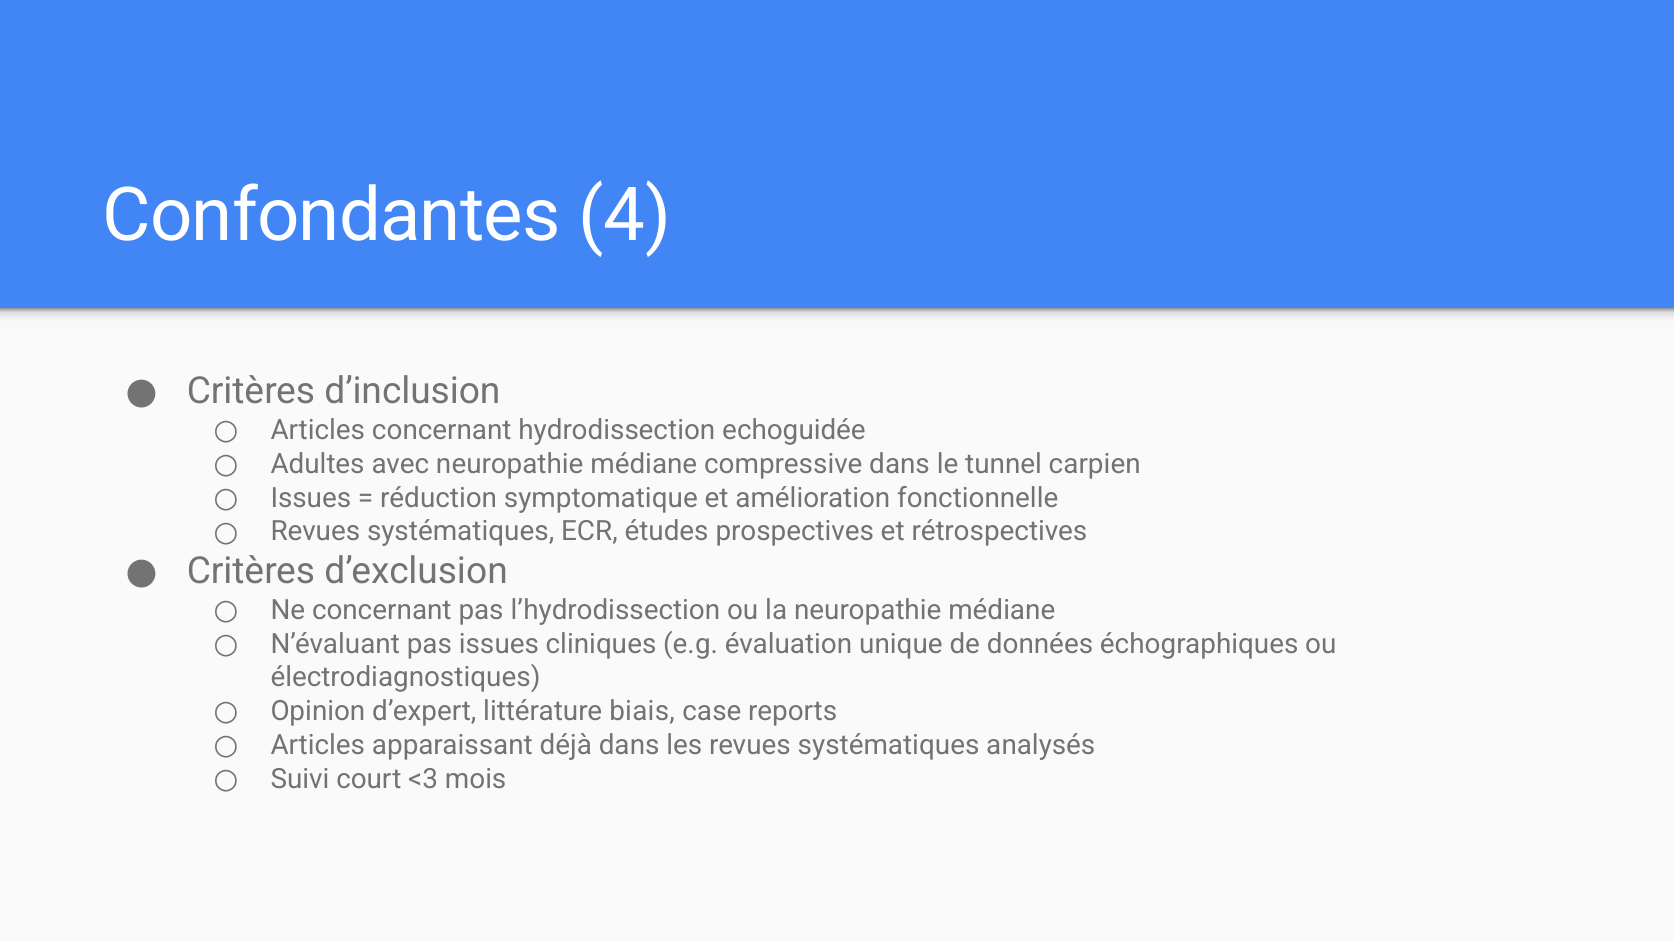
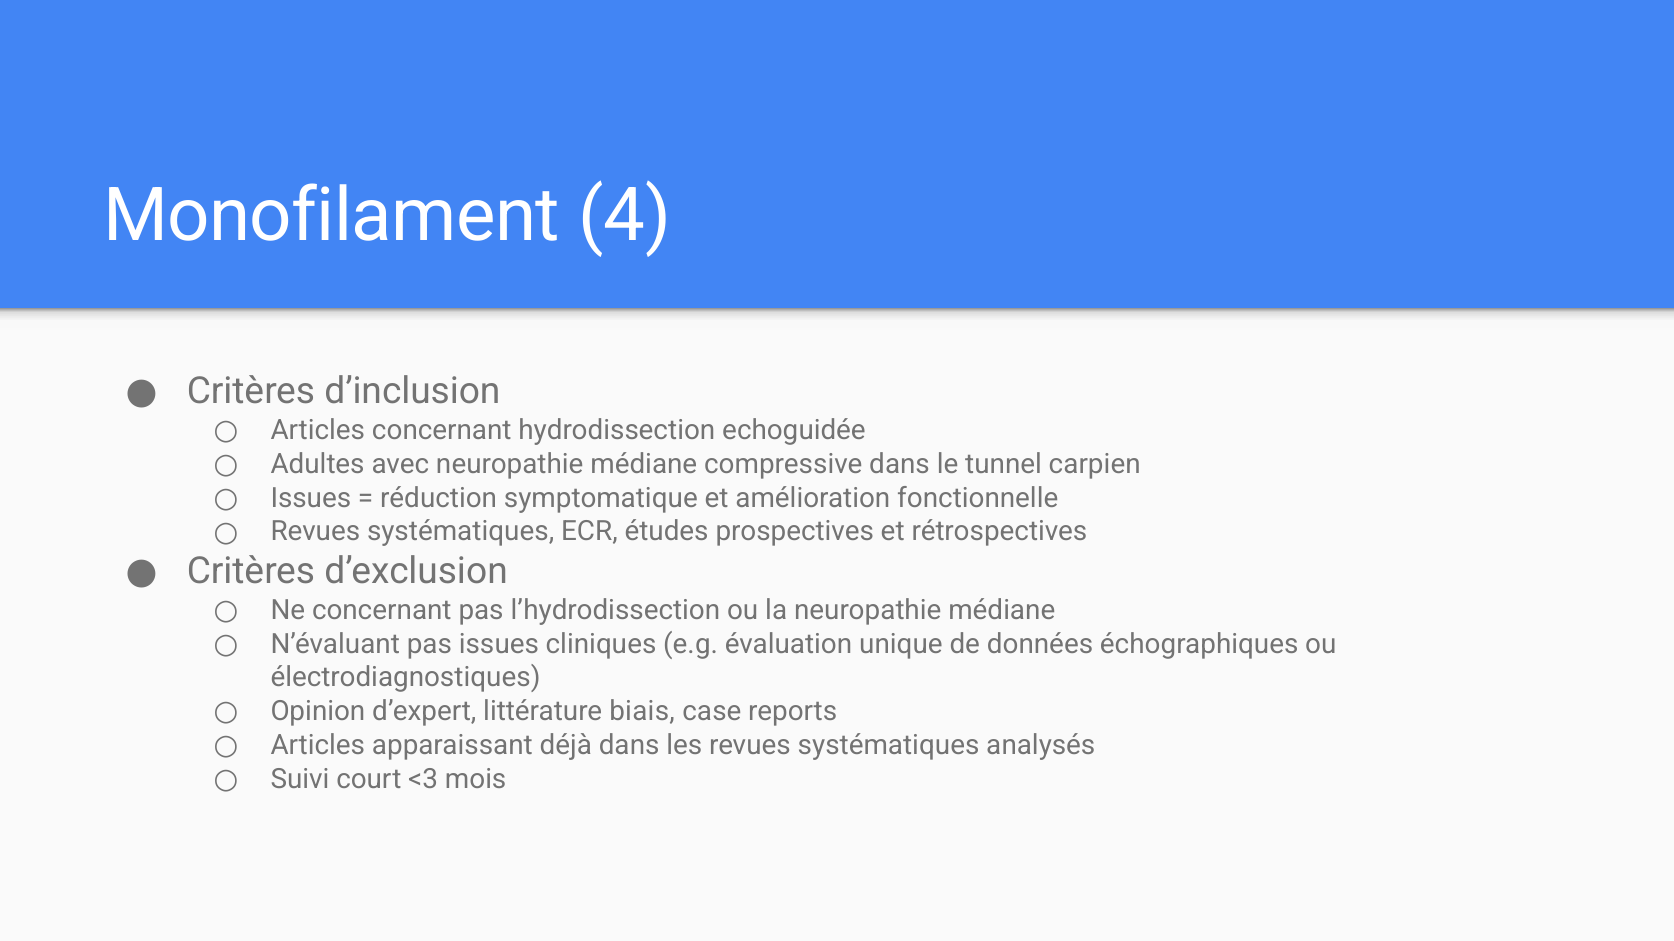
Confondantes: Confondantes -> Monofilament
